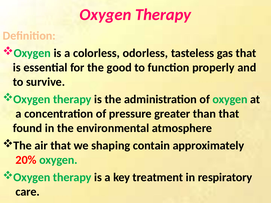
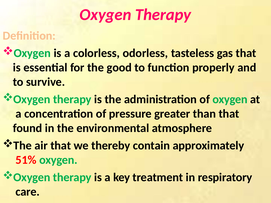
shaping: shaping -> thereby
20%: 20% -> 51%
